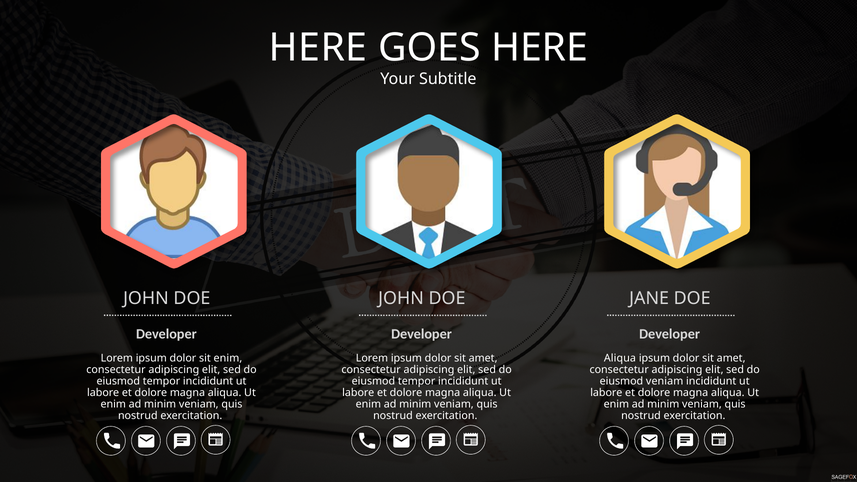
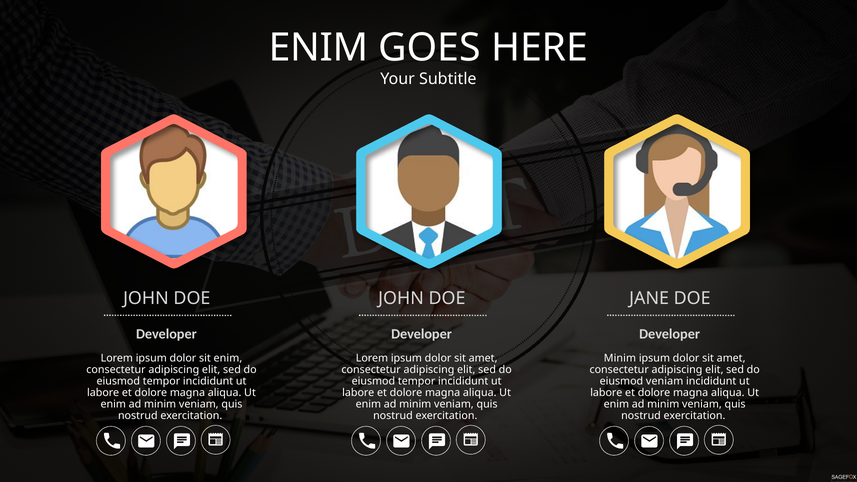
HERE at (318, 48): HERE -> ENIM
Aliqua at (620, 358): Aliqua -> Minim
